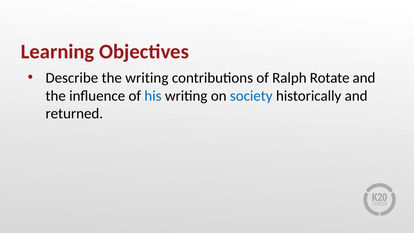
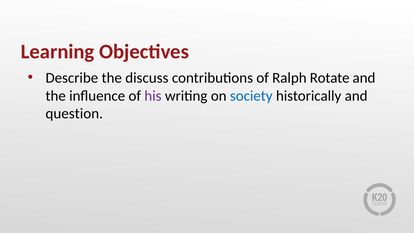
the writing: writing -> discuss
his colour: blue -> purple
returned: returned -> question
